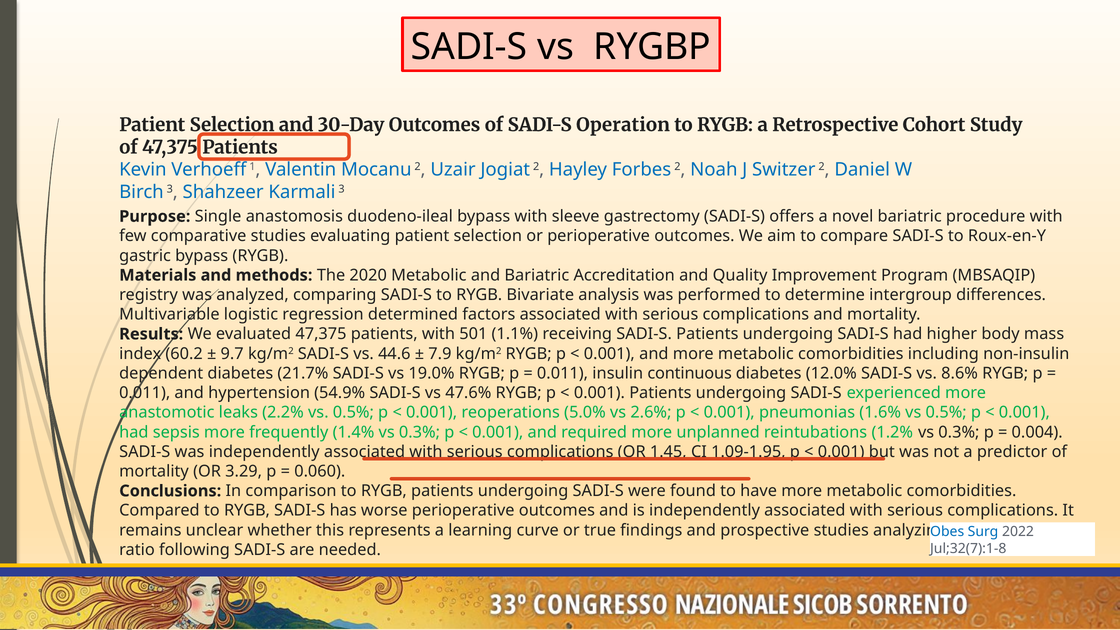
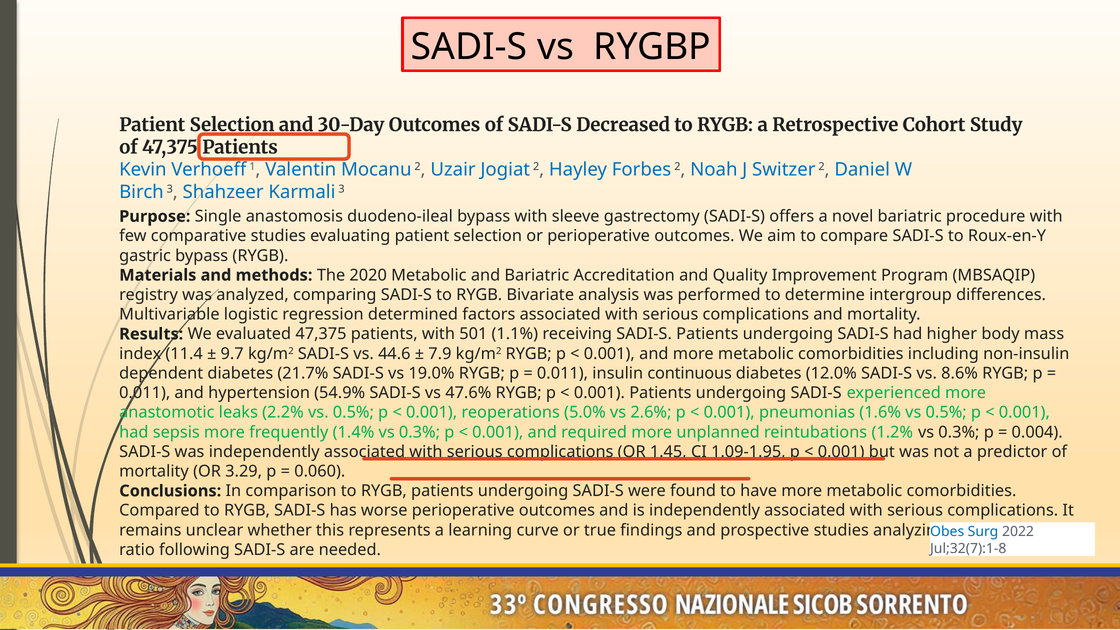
Operation: Operation -> Decreased
60.2: 60.2 -> 11.4
